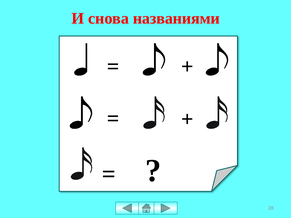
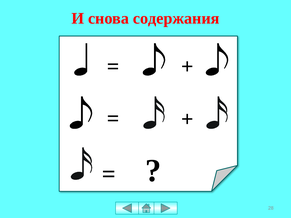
названиями: названиями -> содержания
